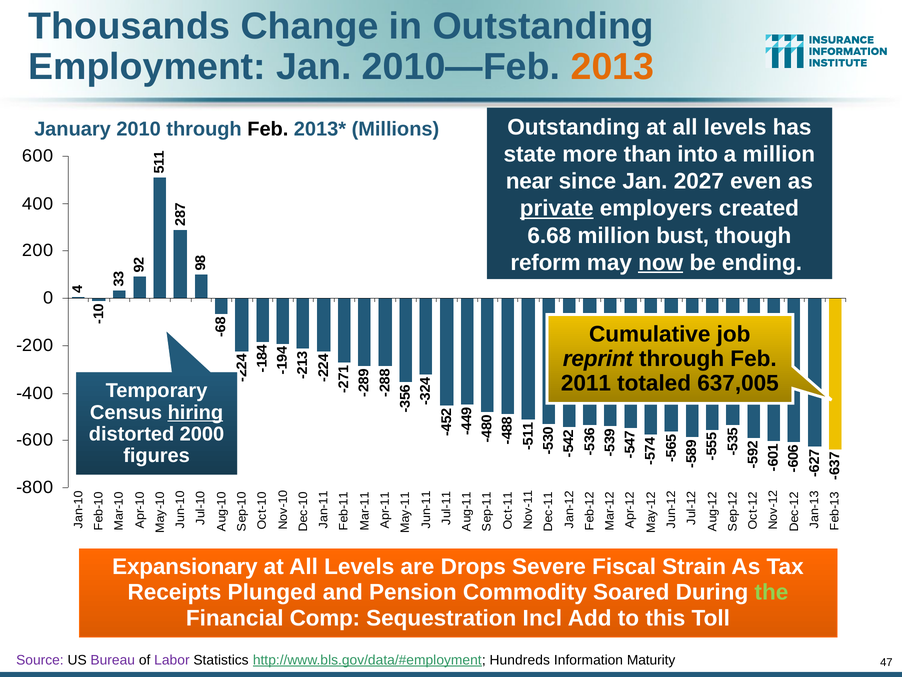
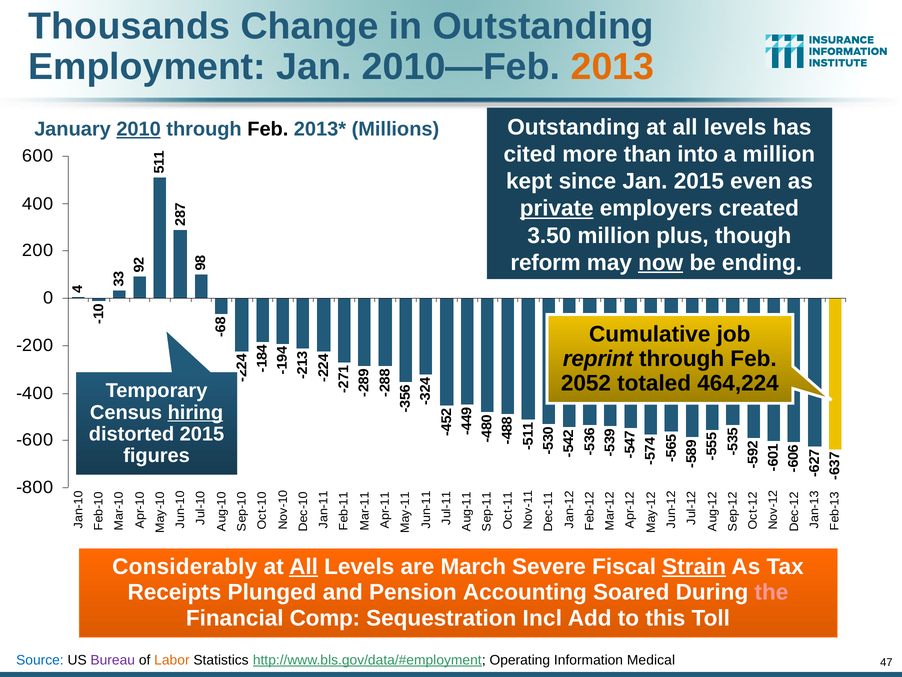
2010 underline: none -> present
state: state -> cited
near: near -> kept
Jan 2027: 2027 -> 2015
6.68: 6.68 -> 3.50
bust: bust -> plus
2011: 2011 -> 2052
637,005: 637,005 -> 464,224
distorted 2000: 2000 -> 2015
Expansionary: Expansionary -> Considerably
All at (304, 566) underline: none -> present
Drops: Drops -> March
Strain underline: none -> present
Commodity: Commodity -> Accounting
the colour: light green -> pink
Source colour: purple -> blue
Labor colour: purple -> orange
Hundreds: Hundreds -> Operating
Maturity: Maturity -> Medical
